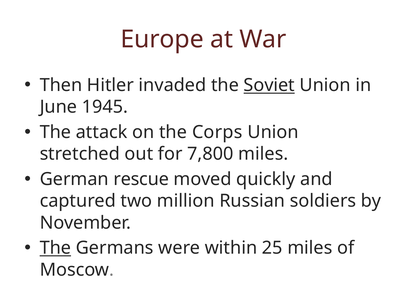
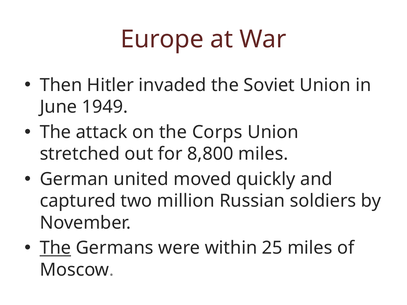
Soviet underline: present -> none
1945: 1945 -> 1949
7,800: 7,800 -> 8,800
rescue: rescue -> united
